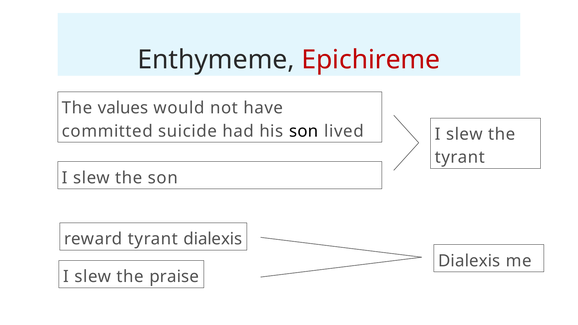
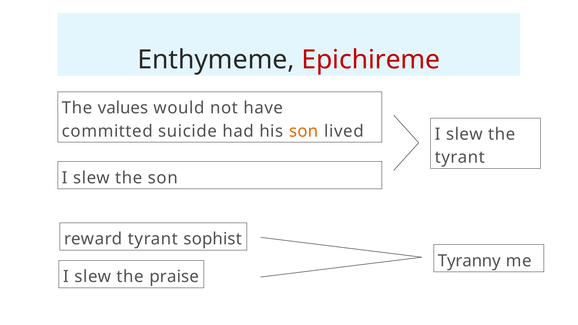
son at (304, 131) colour: black -> orange
reward tyrant dialexis: dialexis -> sophist
Dialexis at (469, 261): Dialexis -> Tyranny
